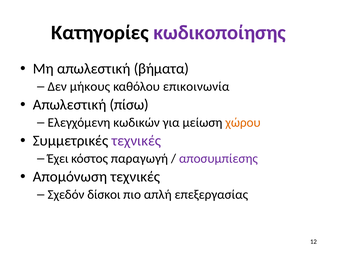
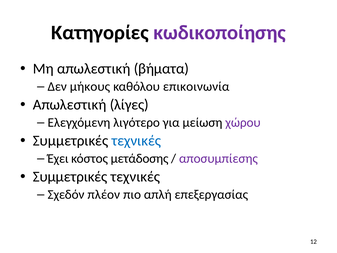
πίσω: πίσω -> λίγες
κωδικών: κωδικών -> λιγότερο
χώρου colour: orange -> purple
τεχνικές at (136, 141) colour: purple -> blue
παραγωγή: παραγωγή -> μετάδοσης
Απομόνωση at (70, 176): Απομόνωση -> Συμμετρικές
δίσκοι: δίσκοι -> πλέον
